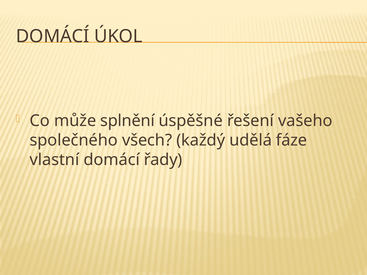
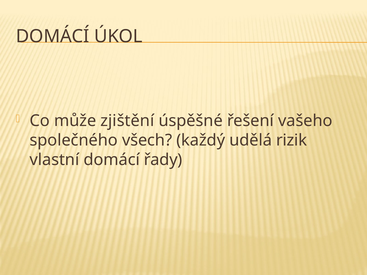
splnění: splnění -> zjištění
fáze: fáze -> rizik
